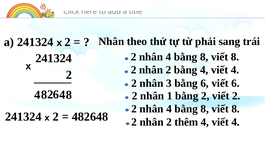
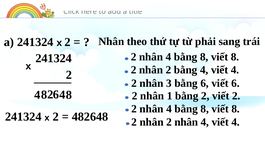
nhân 2 thêm: thêm -> nhân
